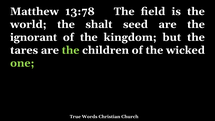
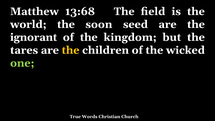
13:78: 13:78 -> 13:68
shalt: shalt -> soon
the at (71, 50) colour: light green -> yellow
